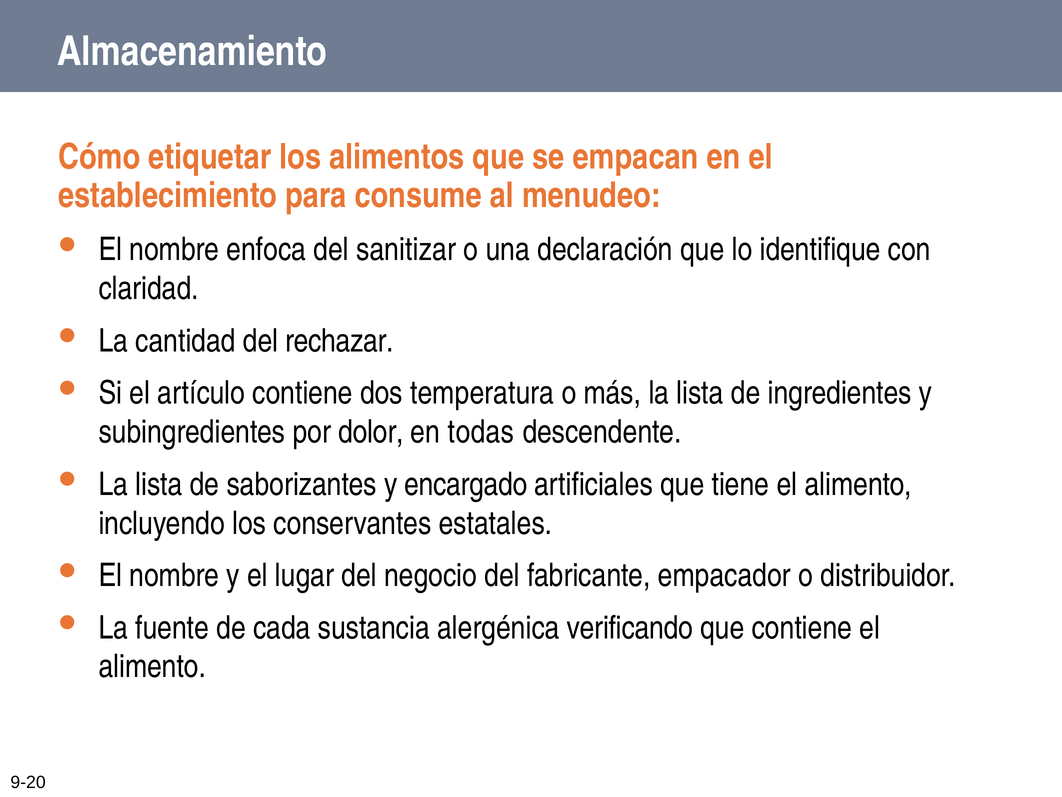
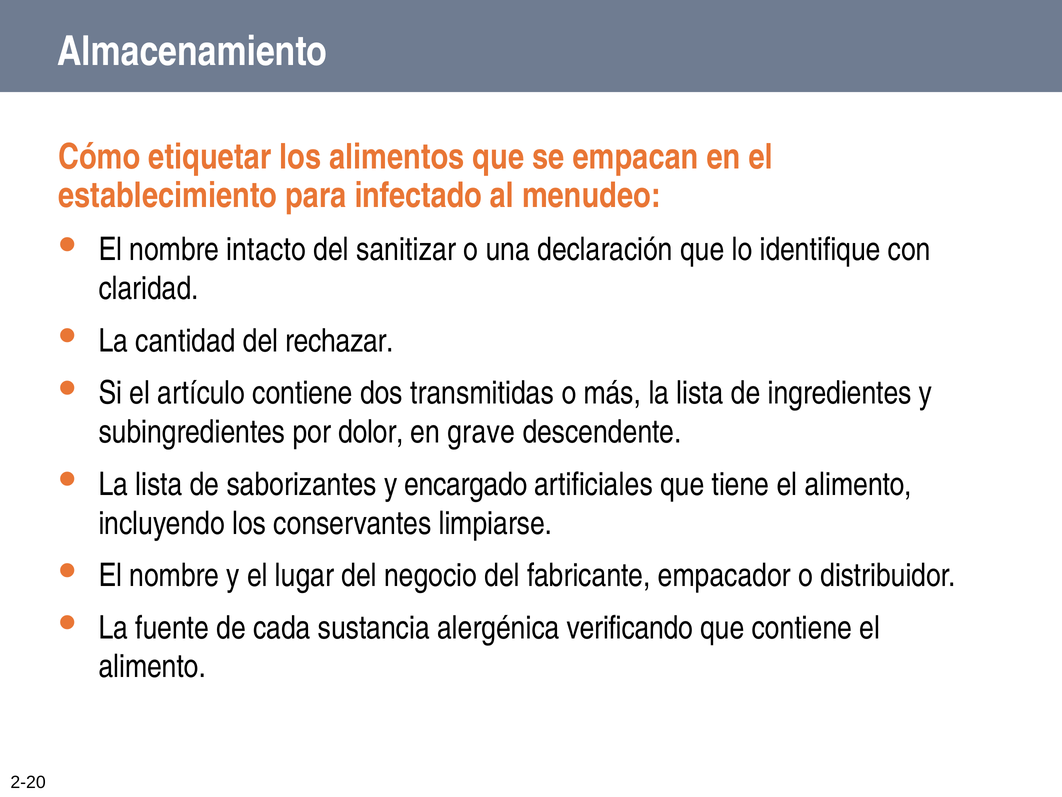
consume: consume -> infectado
enfoca: enfoca -> intacto
temperatura: temperatura -> transmitidas
todas: todas -> grave
estatales: estatales -> limpiarse
9-20: 9-20 -> 2-20
